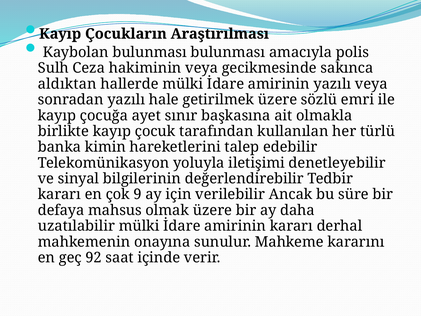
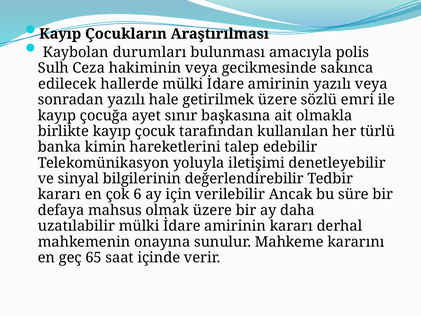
Kaybolan bulunması: bulunması -> durumları
aldıktan: aldıktan -> edilecek
9: 9 -> 6
92: 92 -> 65
